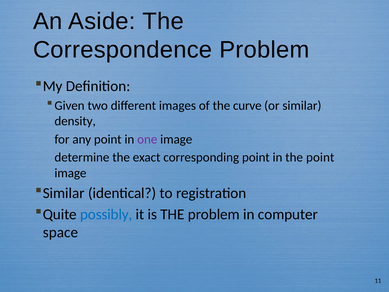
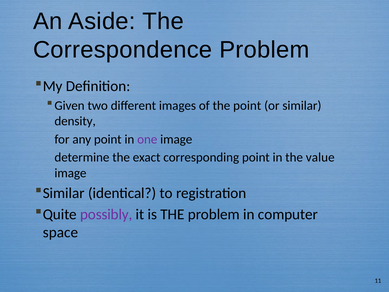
the curve: curve -> point
the point: point -> value
possibly colour: blue -> purple
